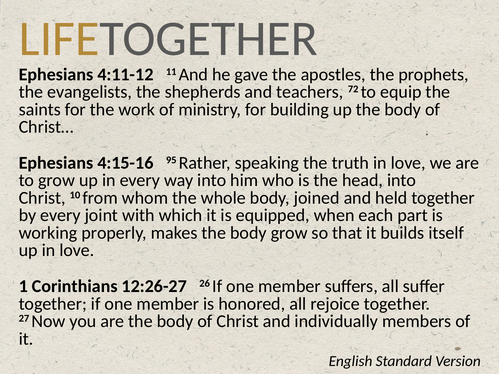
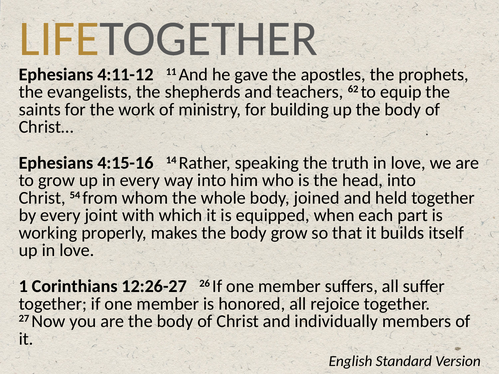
72: 72 -> 62
95: 95 -> 14
10: 10 -> 54
